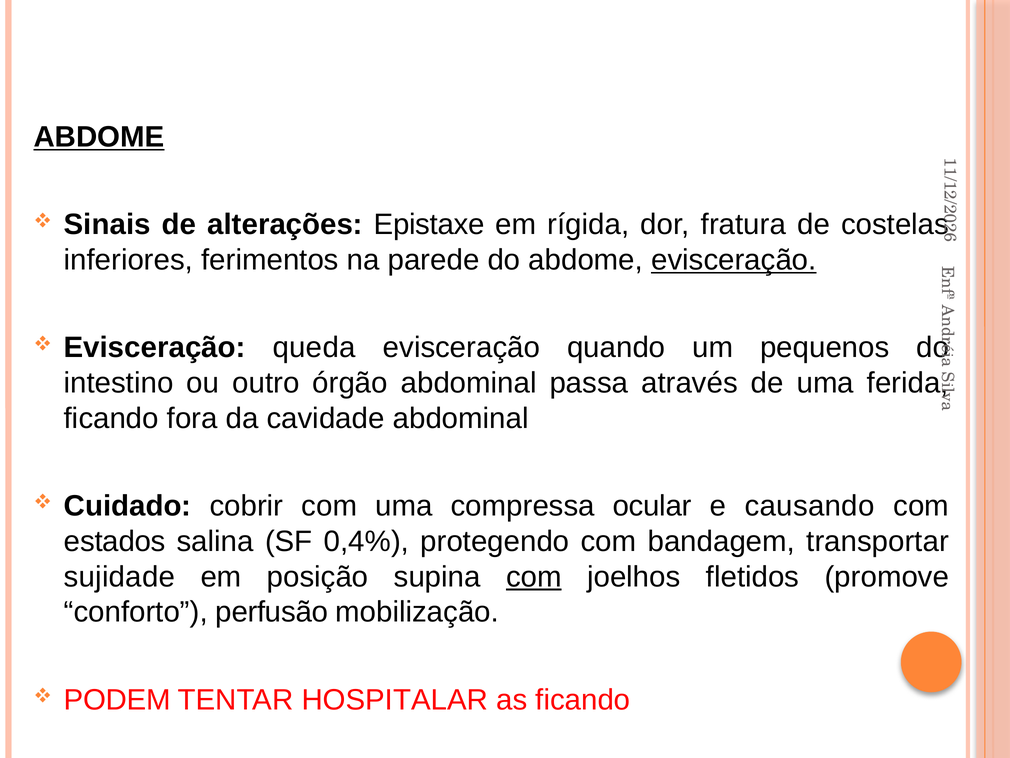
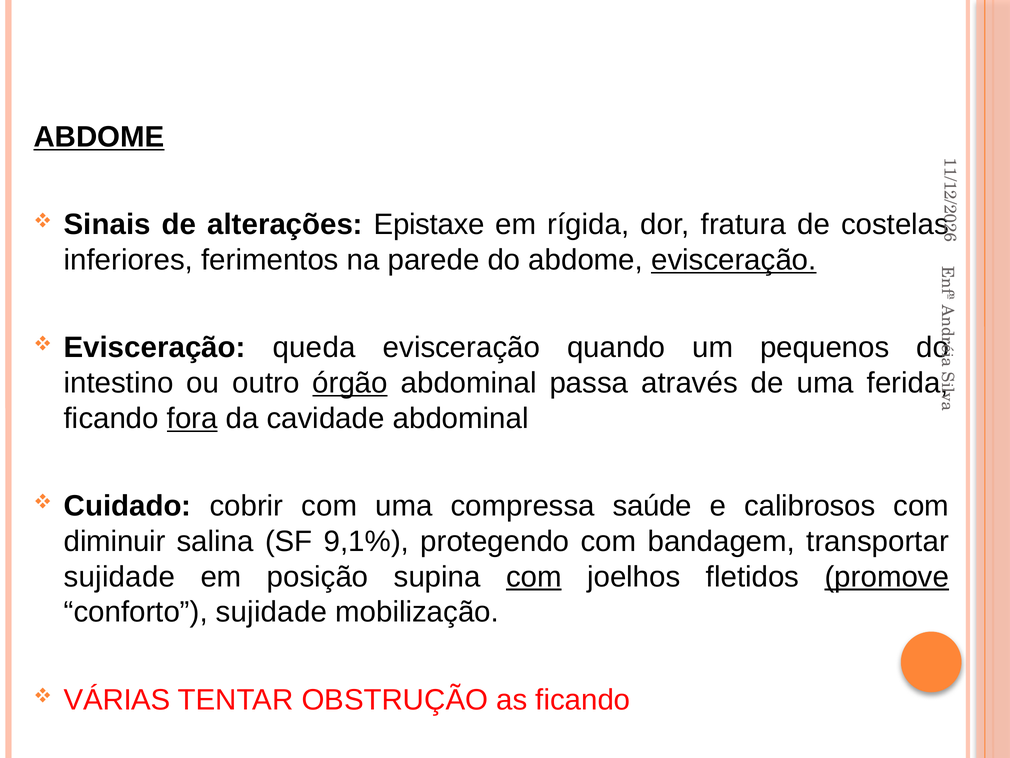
órgão underline: none -> present
fora underline: none -> present
ocular: ocular -> saúde
causando: causando -> calibrosos
estados: estados -> diminuir
0,4%: 0,4% -> 9,1%
promove underline: none -> present
conforto perfusão: perfusão -> sujidade
PODEM: PODEM -> VÁRIAS
HOSPITALAR: HOSPITALAR -> OBSTRUÇÃO
